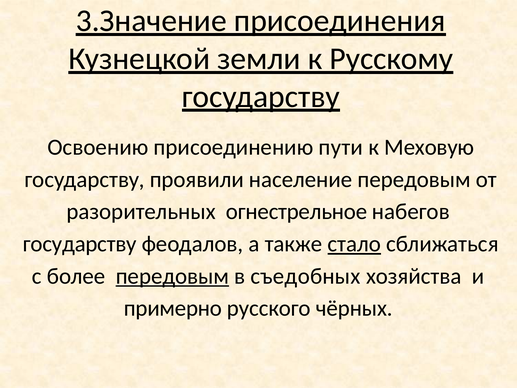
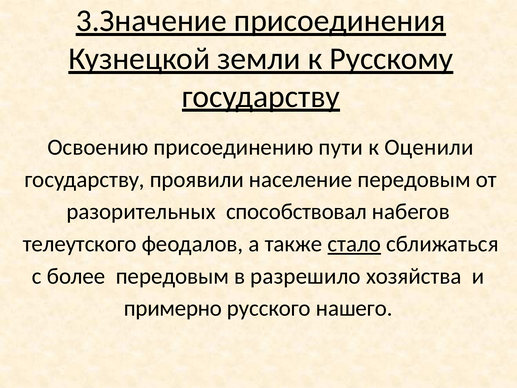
Меховую: Меховую -> Оценили
огнестрельное: огнестрельное -> способствовал
государству at (80, 244): государству -> телеутского
передовым at (172, 276) underline: present -> none
съедобных: съедобных -> разрешило
чёрных: чёрных -> нашего
